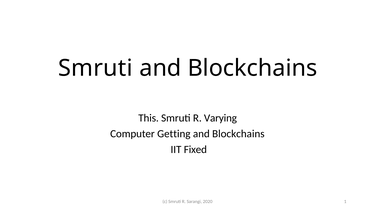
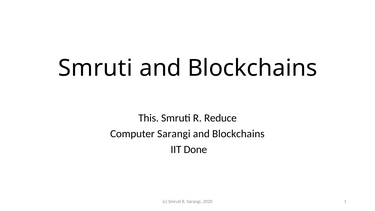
Varying: Varying -> Reduce
Computer Getting: Getting -> Sarangi
Fixed: Fixed -> Done
